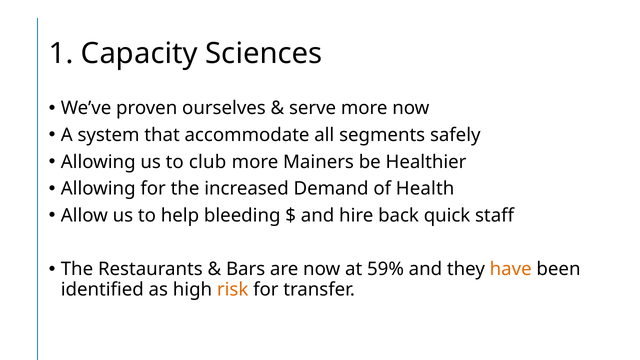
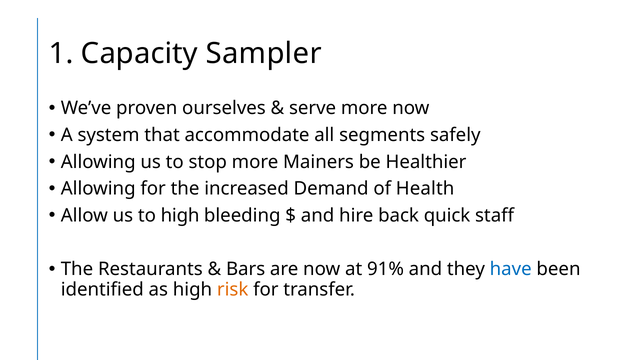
Sciences: Sciences -> Sampler
club: club -> stop
to help: help -> high
59%: 59% -> 91%
have colour: orange -> blue
